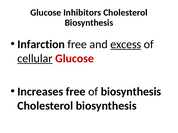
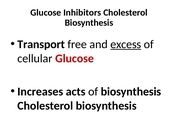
Infarction: Infarction -> Transport
cellular underline: present -> none
Increases free: free -> acts
